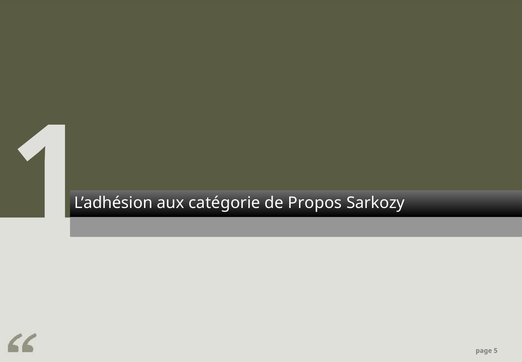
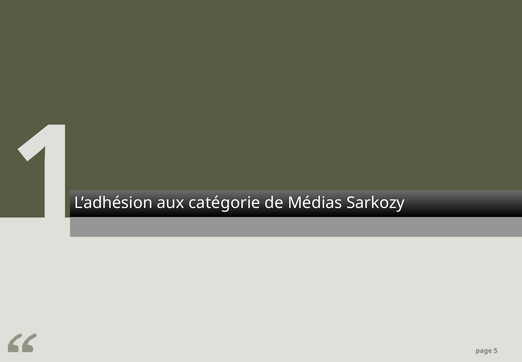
Propos: Propos -> Médias
